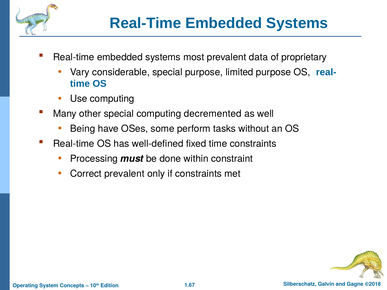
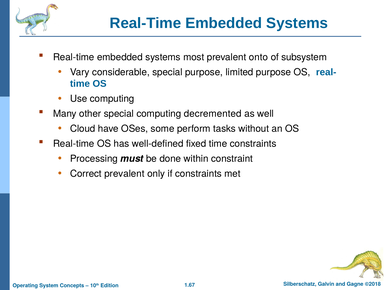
data: data -> onto
proprietary: proprietary -> subsystem
Being: Being -> Cloud
